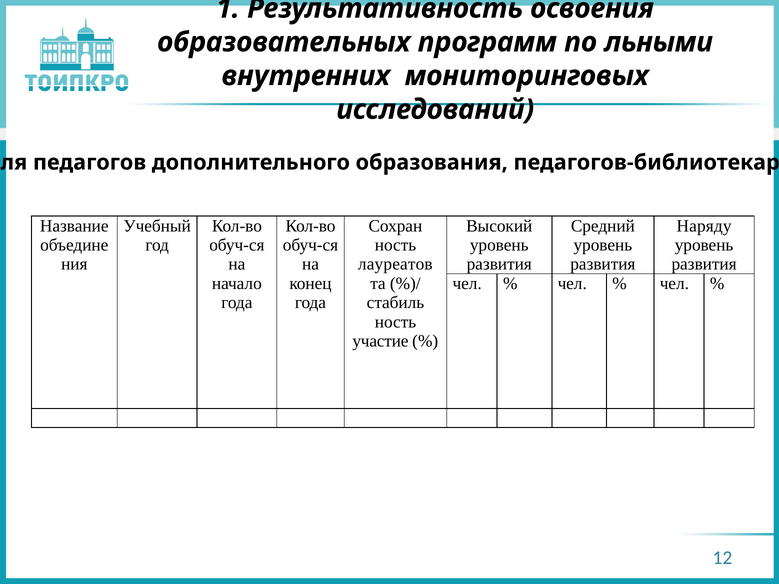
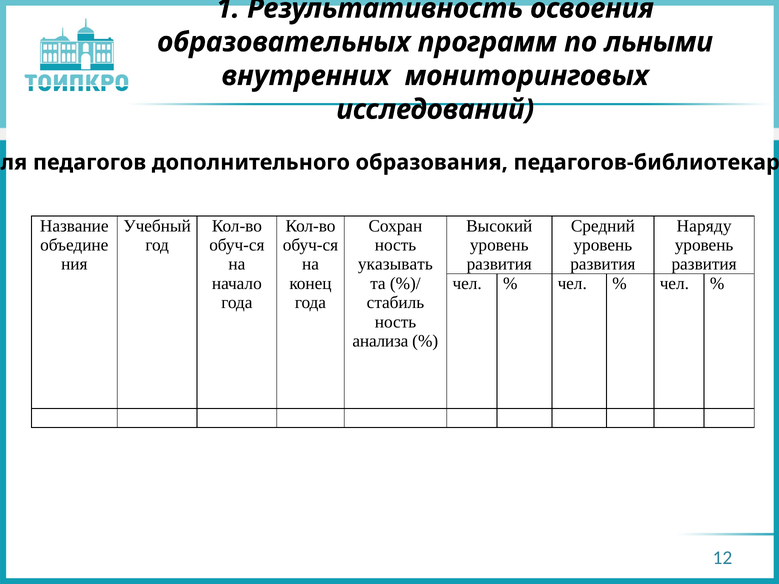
лауреатов: лауреатов -> указывать
участие: участие -> анализа
